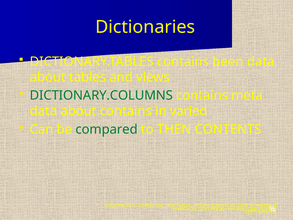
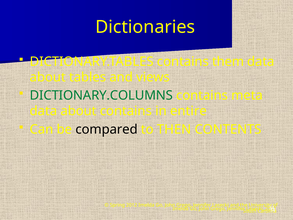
been: been -> them
varied: varied -> entire
compared colour: green -> black
